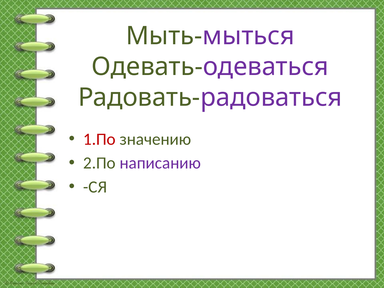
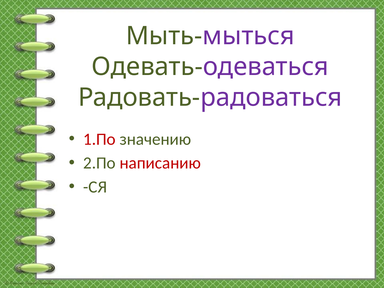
написанию colour: purple -> red
